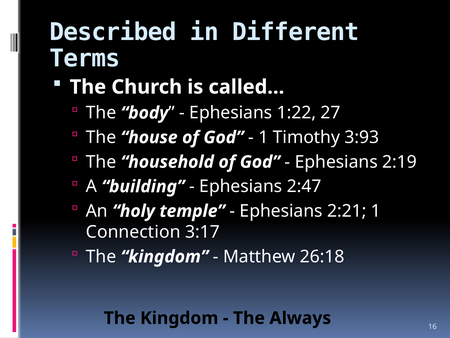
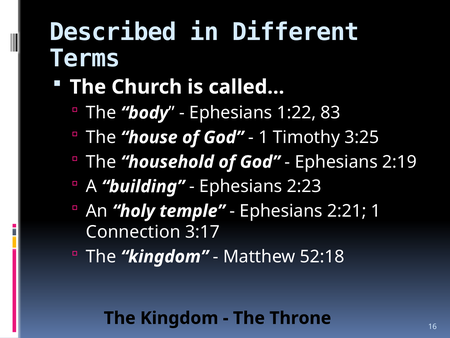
27: 27 -> 83
3:93: 3:93 -> 3:25
2:47: 2:47 -> 2:23
26:18: 26:18 -> 52:18
Always: Always -> Throne
